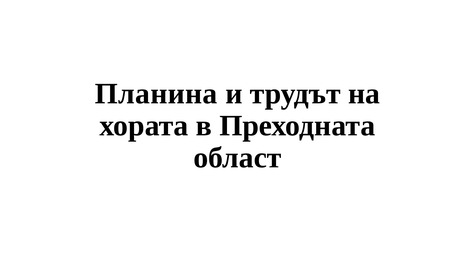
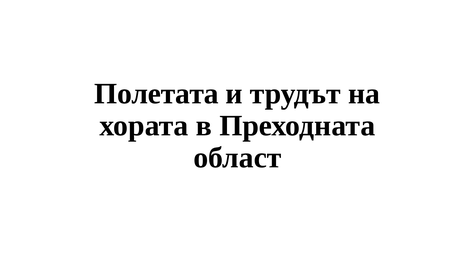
Планина: Планина -> Полетата
